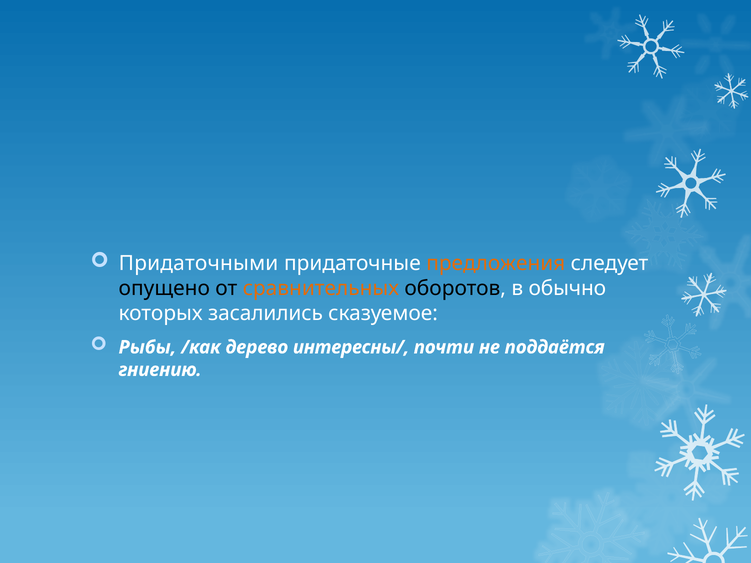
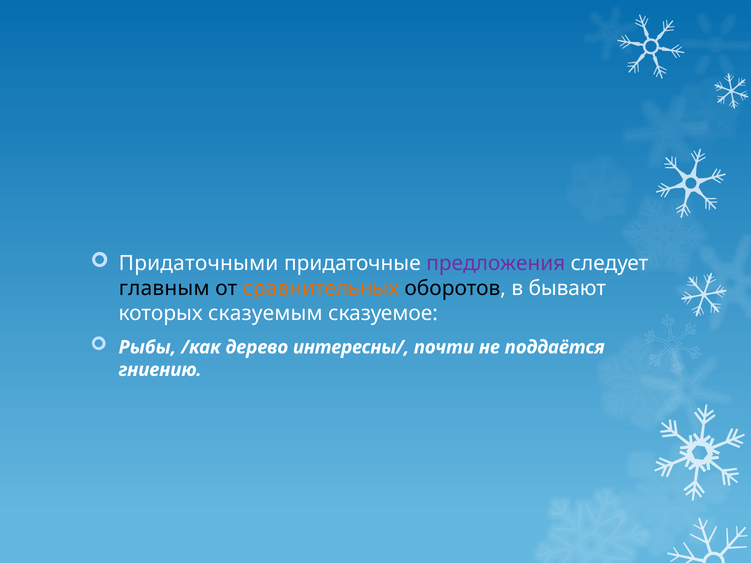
предложения colour: orange -> purple
опущено: опущено -> главным
обычно: обычно -> бывают
засалились: засалились -> сказуемым
